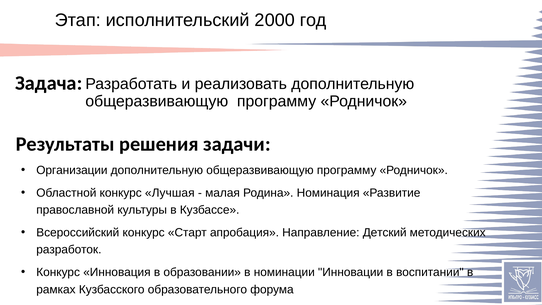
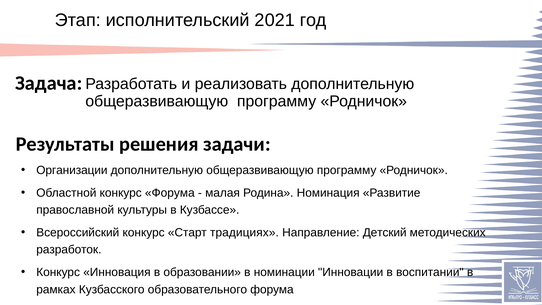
2000: 2000 -> 2021
конкурс Лучшая: Лучшая -> Форума
апробация: апробация -> традициях
